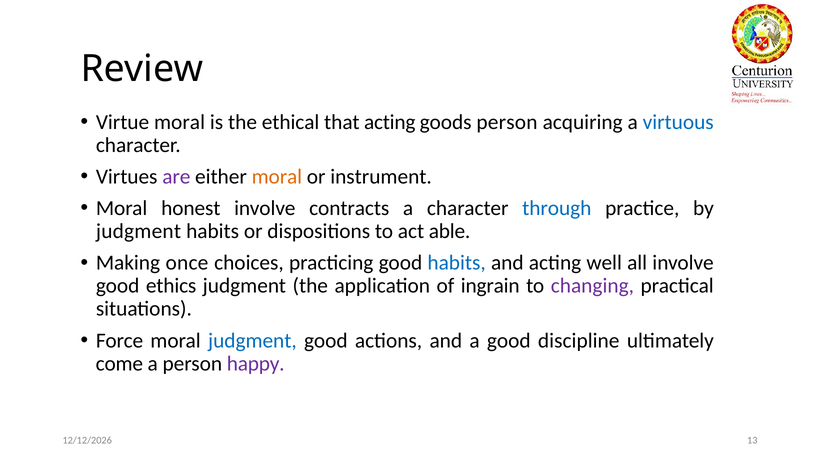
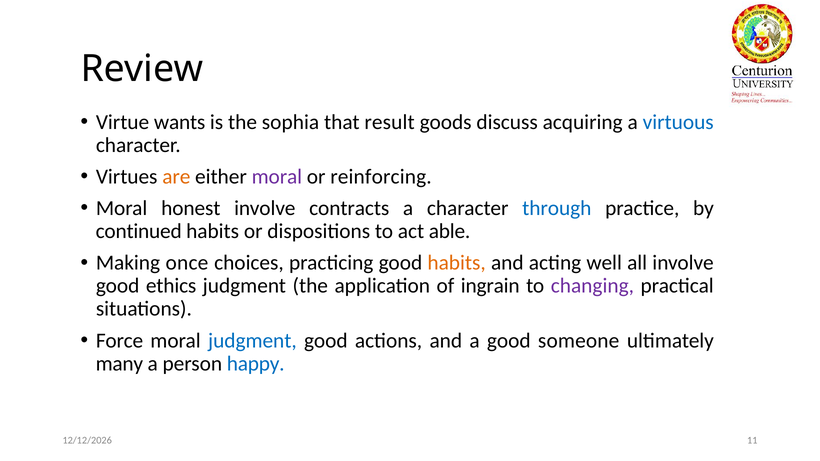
Virtue moral: moral -> wants
ethical: ethical -> sophia
that acting: acting -> result
goods person: person -> discuss
are colour: purple -> orange
moral at (277, 177) colour: orange -> purple
instrument: instrument -> reinforcing
judgment at (138, 231): judgment -> continued
habits at (457, 263) colour: blue -> orange
discipline: discipline -> someone
come: come -> many
happy colour: purple -> blue
13: 13 -> 11
